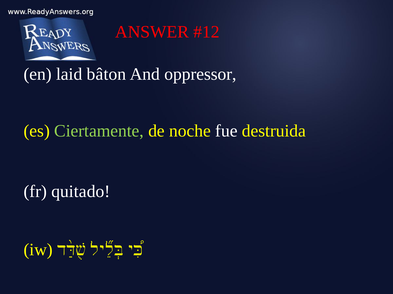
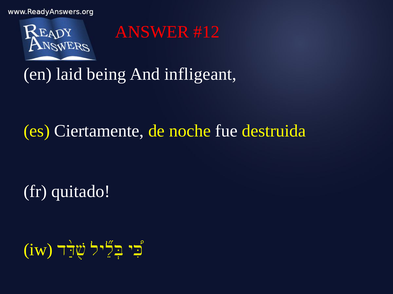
bâton: bâton -> being
oppressor: oppressor -> infligeant
Ciertamente colour: light green -> white
